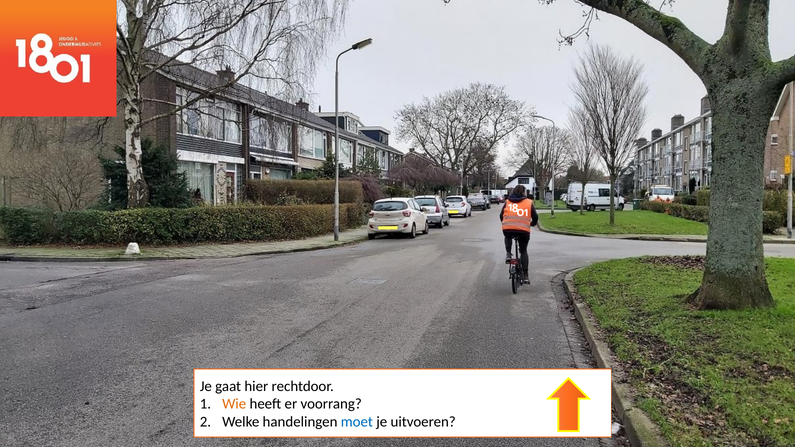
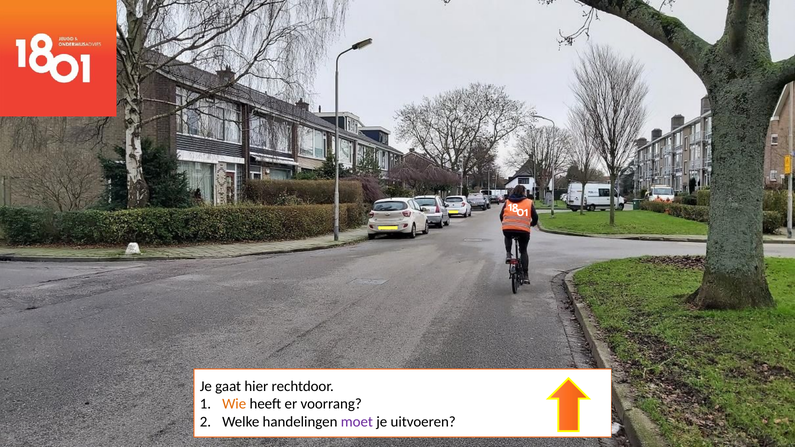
moet colour: blue -> purple
